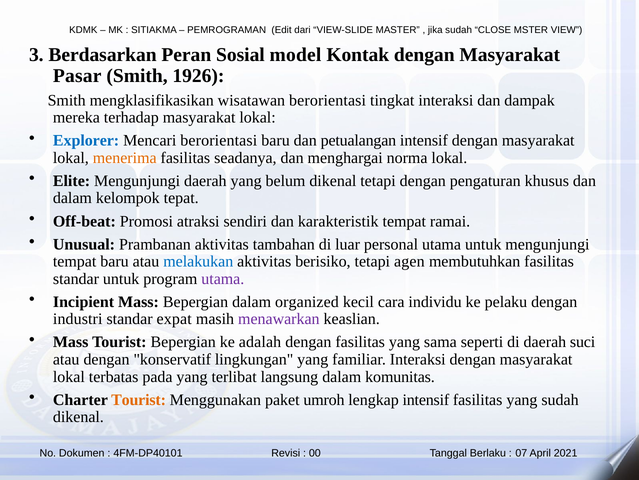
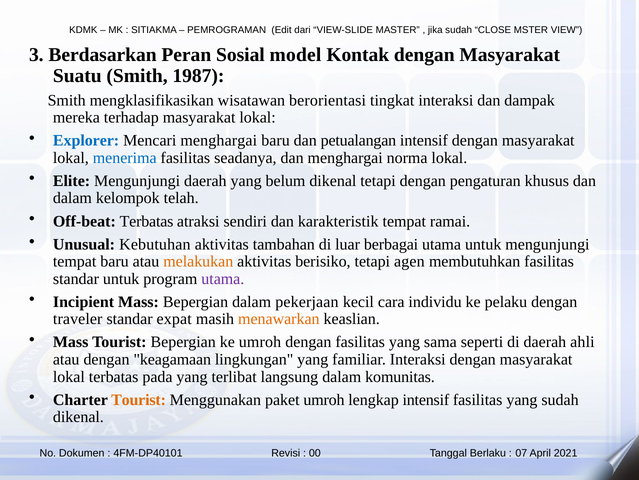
Pasar: Pasar -> Suatu
1926: 1926 -> 1987
Mencari berorientasi: berorientasi -> menghargai
menerima colour: orange -> blue
tepat: tepat -> telah
Off-beat Promosi: Promosi -> Terbatas
Prambanan: Prambanan -> Kebutuhan
personal: personal -> berbagai
melakukan colour: blue -> orange
organized: organized -> pekerjaan
industri: industri -> traveler
menawarkan colour: purple -> orange
ke adalah: adalah -> umroh
suci: suci -> ahli
konservatif: konservatif -> keagamaan
